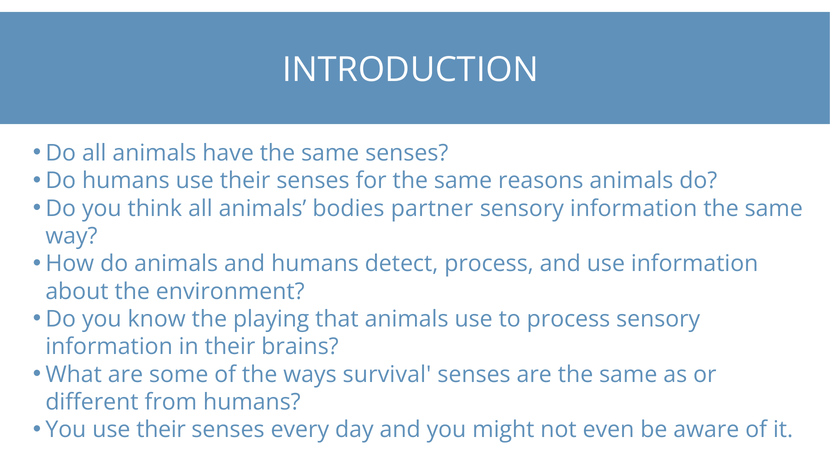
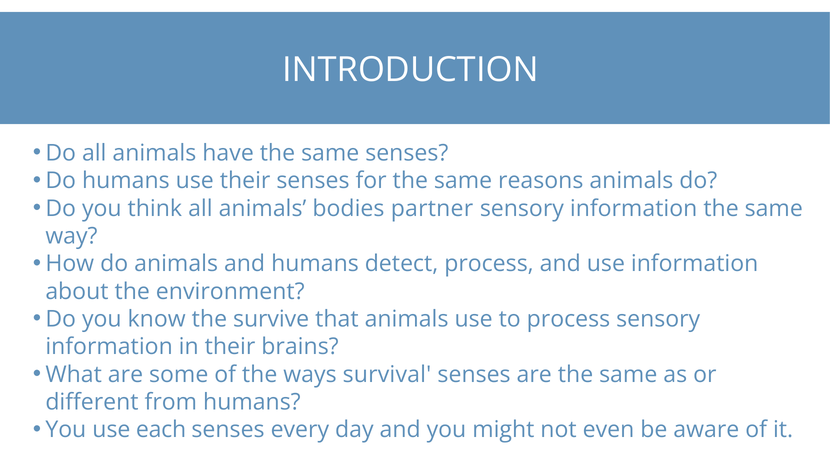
playing: playing -> survive
You use their: their -> each
